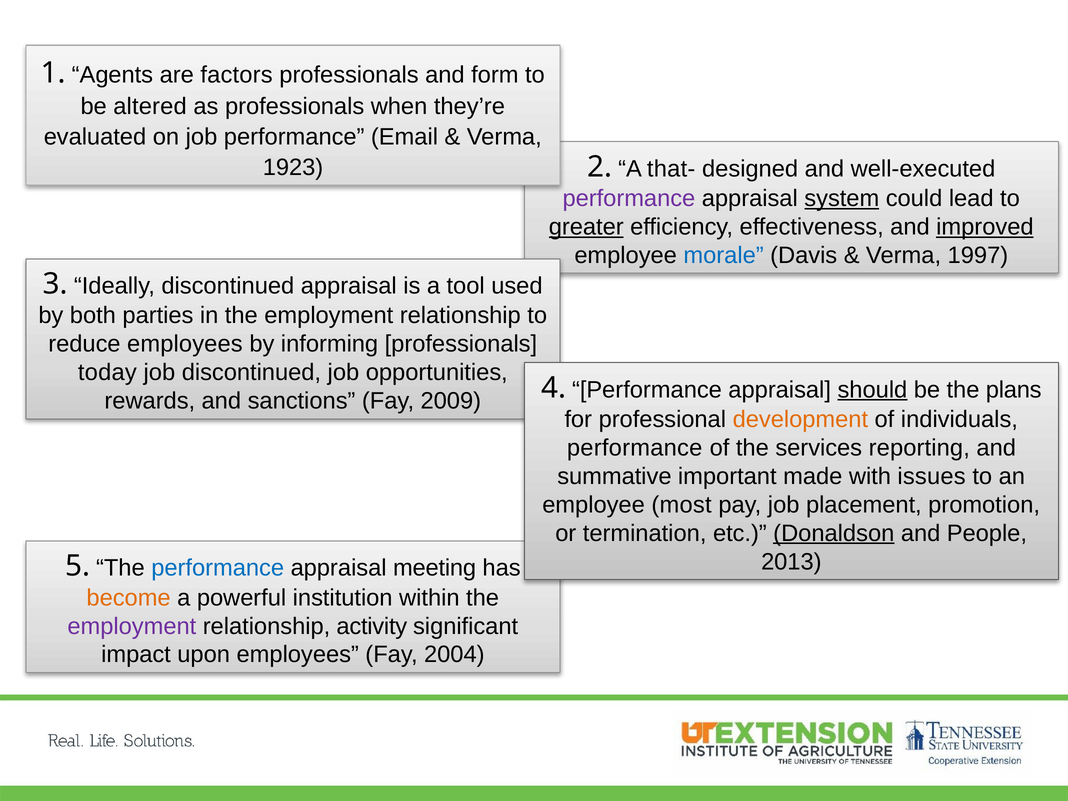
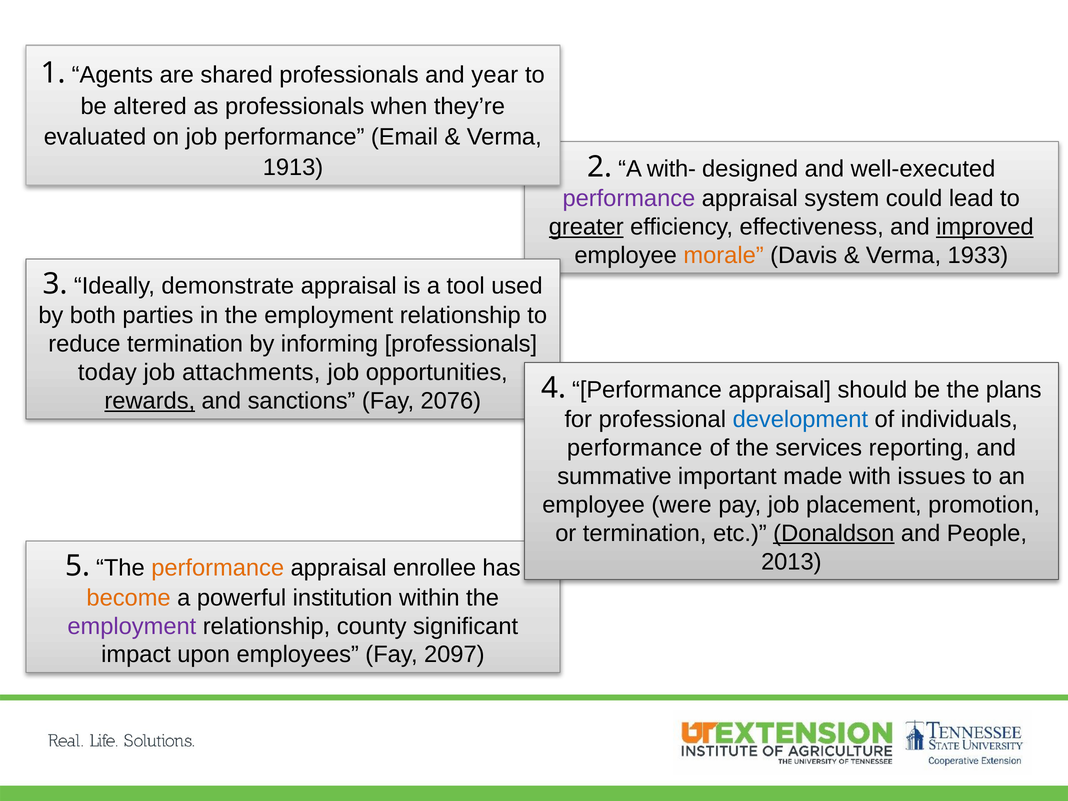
factors: factors -> shared
form: form -> year
1923: 1923 -> 1913
that-: that- -> with-
system underline: present -> none
morale colour: blue -> orange
1997: 1997 -> 1933
Ideally discontinued: discontinued -> demonstrate
reduce employees: employees -> termination
job discontinued: discontinued -> attachments
rewards underline: none -> present
2009: 2009 -> 2076
should underline: present -> none
development colour: orange -> blue
most: most -> were
performance at (218, 568) colour: blue -> orange
meeting: meeting -> enrollee
activity: activity -> county
2004: 2004 -> 2097
